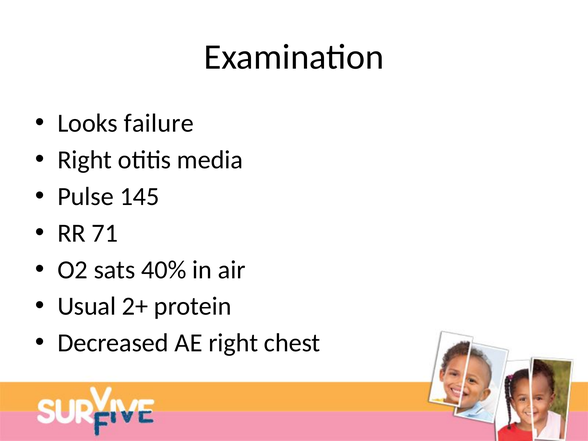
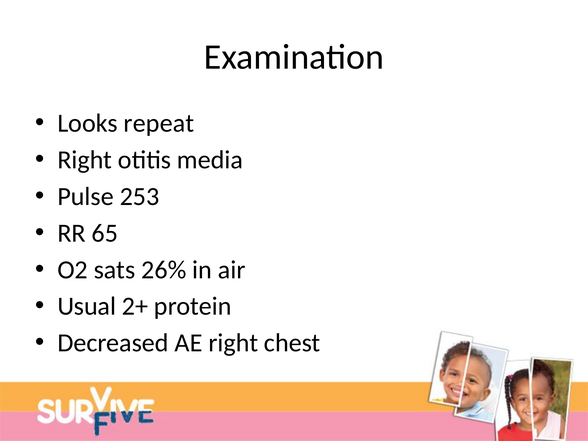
failure: failure -> repeat
145: 145 -> 253
71: 71 -> 65
40%: 40% -> 26%
